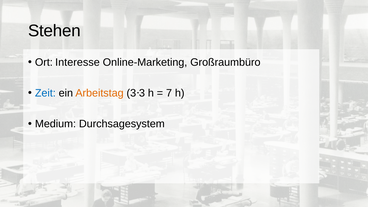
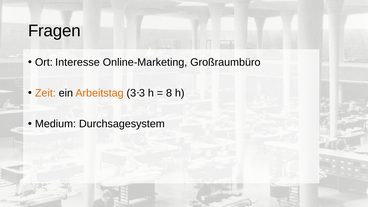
Stehen: Stehen -> Fragen
Zeit colour: blue -> orange
7: 7 -> 8
